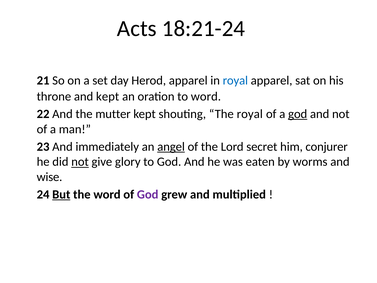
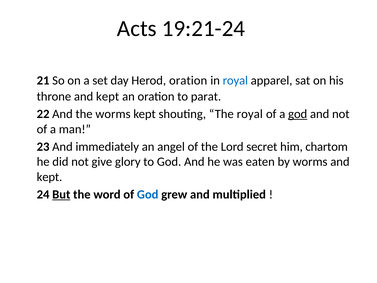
18:21-24: 18:21-24 -> 19:21-24
Herod apparel: apparel -> oration
to word: word -> parat
the mutter: mutter -> worms
angel underline: present -> none
conjurer: conjurer -> chartom
not at (80, 162) underline: present -> none
wise at (49, 177): wise -> kept
God at (148, 194) colour: purple -> blue
